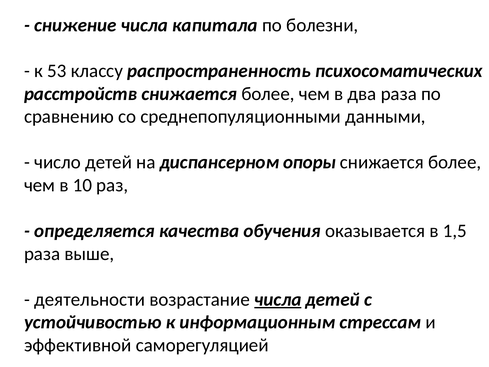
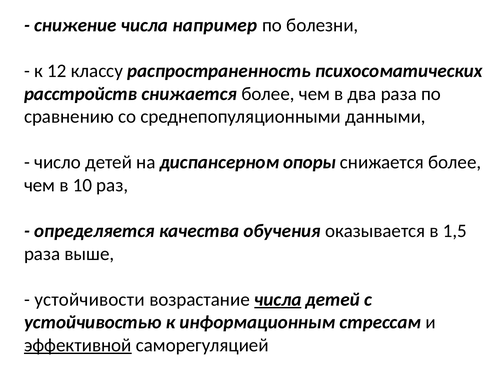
капитала: капитала -> например
53: 53 -> 12
деятельности: деятельности -> устойчивости
эффективной underline: none -> present
